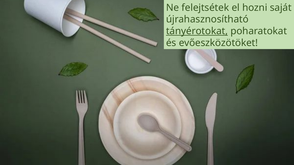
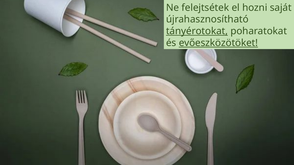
evőeszközötöket underline: none -> present
